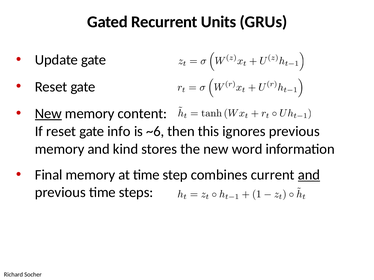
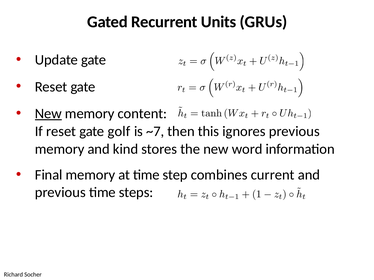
info: info -> golf
~6: ~6 -> ~7
and at (309, 175) underline: present -> none
